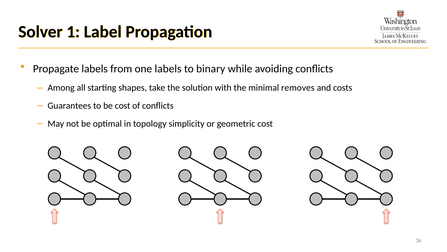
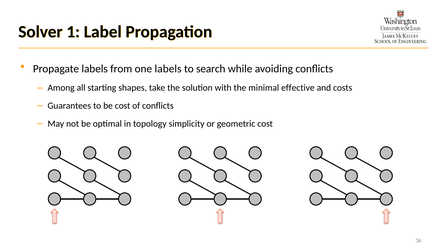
binary: binary -> search
removes: removes -> effective
